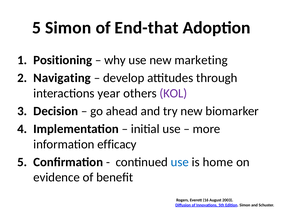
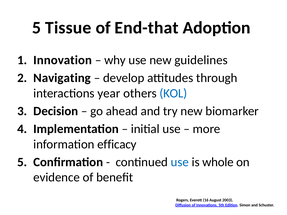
5 Simon: Simon -> Tissue
Positioning: Positioning -> Innovation
marketing: marketing -> guidelines
KOL colour: purple -> blue
home: home -> whole
